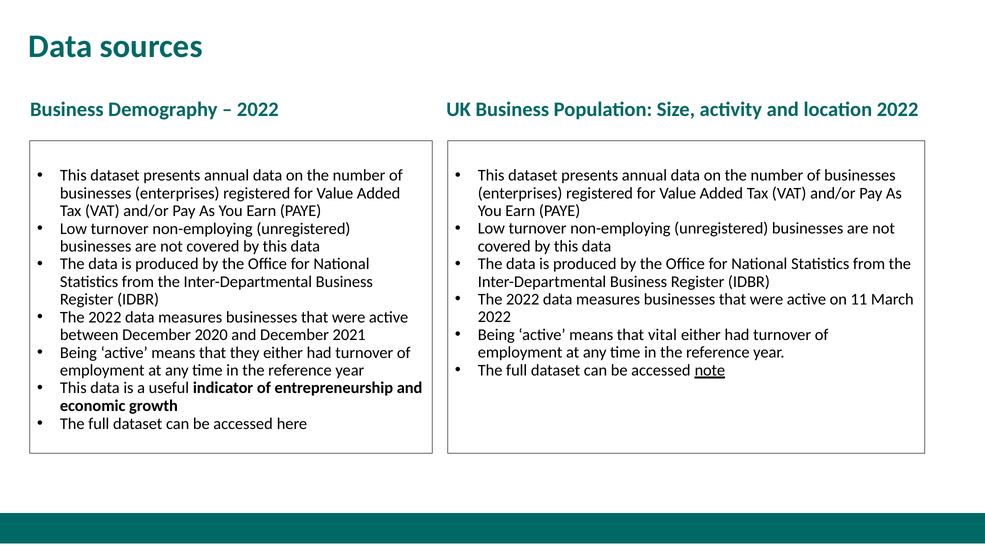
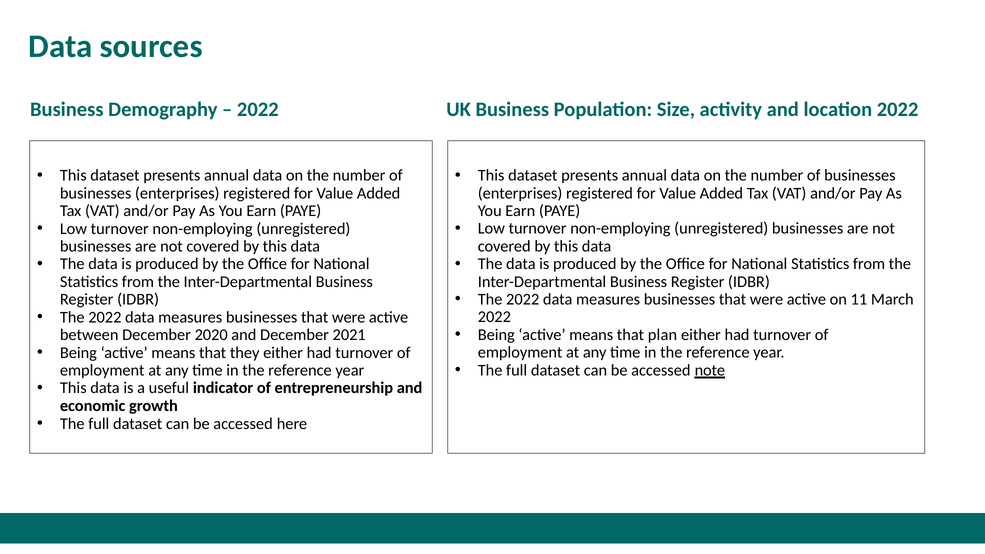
vital: vital -> plan
